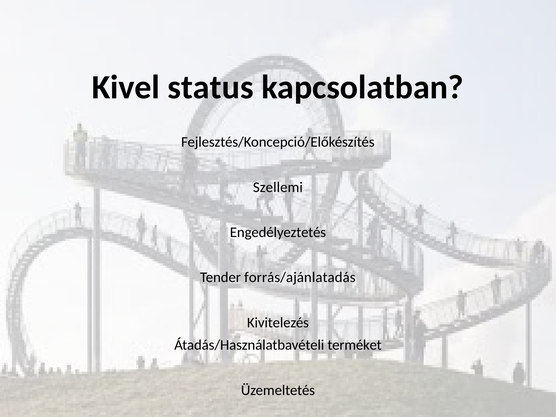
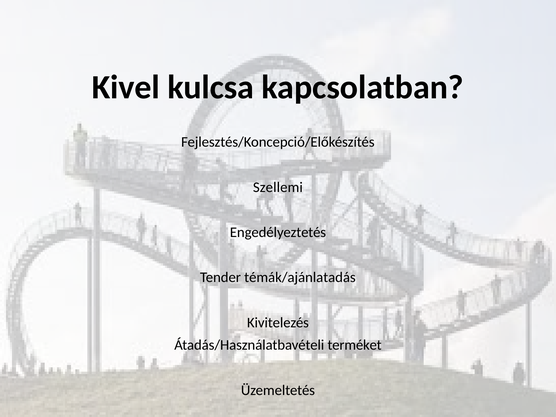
status: status -> kulcsa
forrás/ajánlatadás: forrás/ajánlatadás -> témák/ajánlatadás
